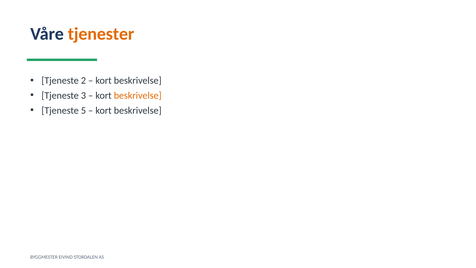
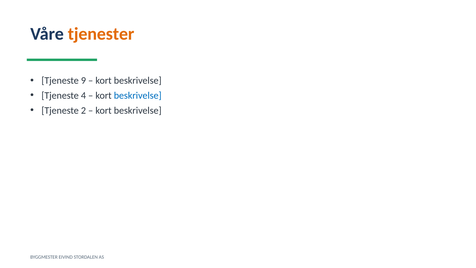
2: 2 -> 9
3: 3 -> 4
beskrivelse at (138, 96) colour: orange -> blue
5: 5 -> 2
